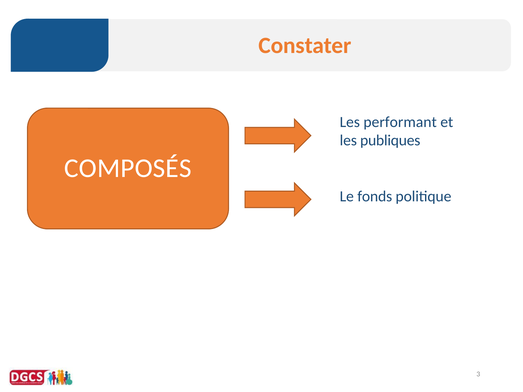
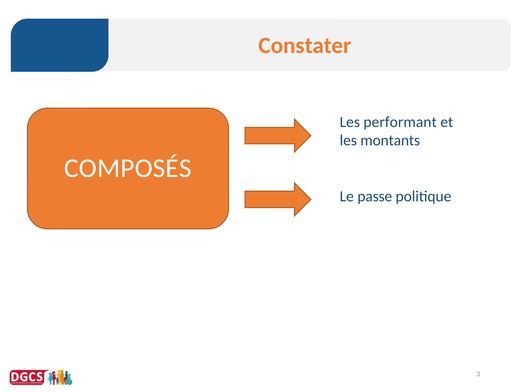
publiques: publiques -> montants
fonds: fonds -> passe
